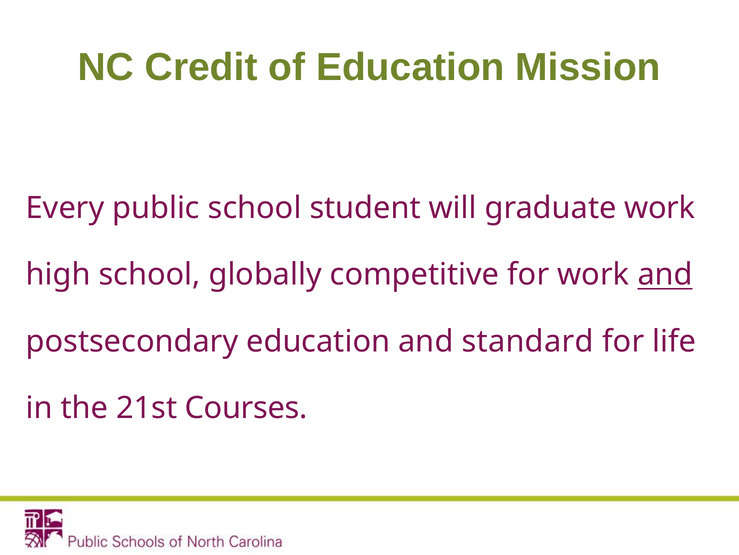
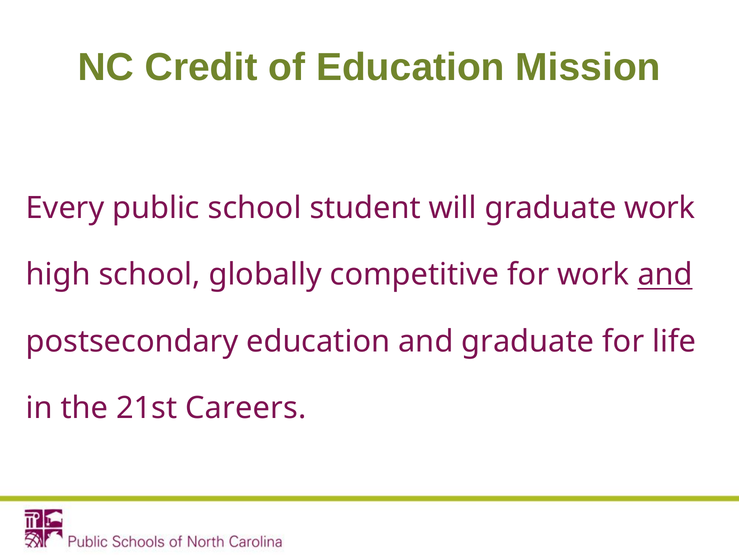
and standard: standard -> graduate
Courses: Courses -> Careers
